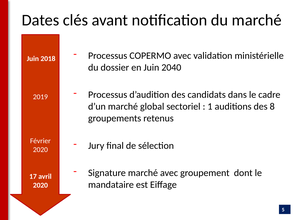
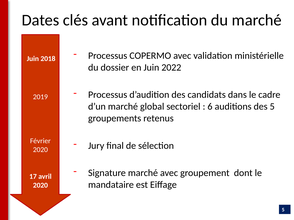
2040: 2040 -> 2022
1: 1 -> 6
des 8: 8 -> 5
